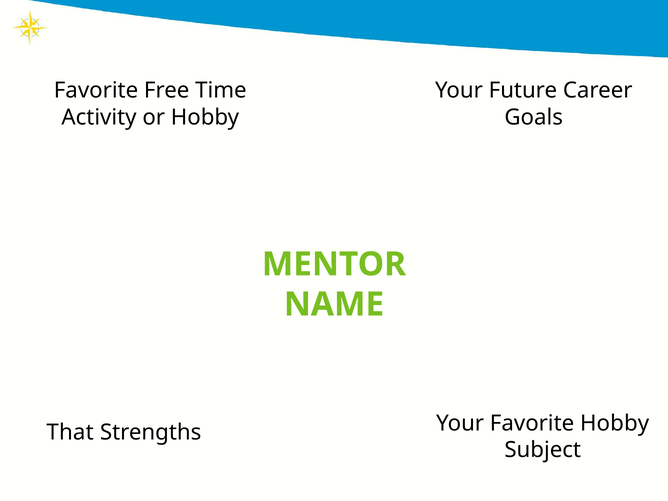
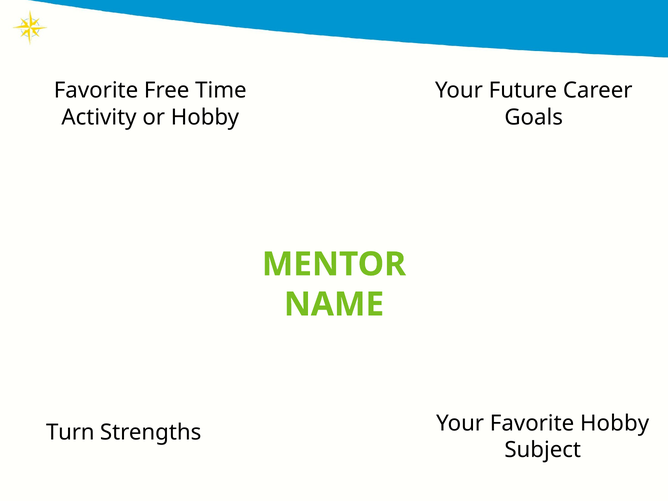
That: That -> Turn
